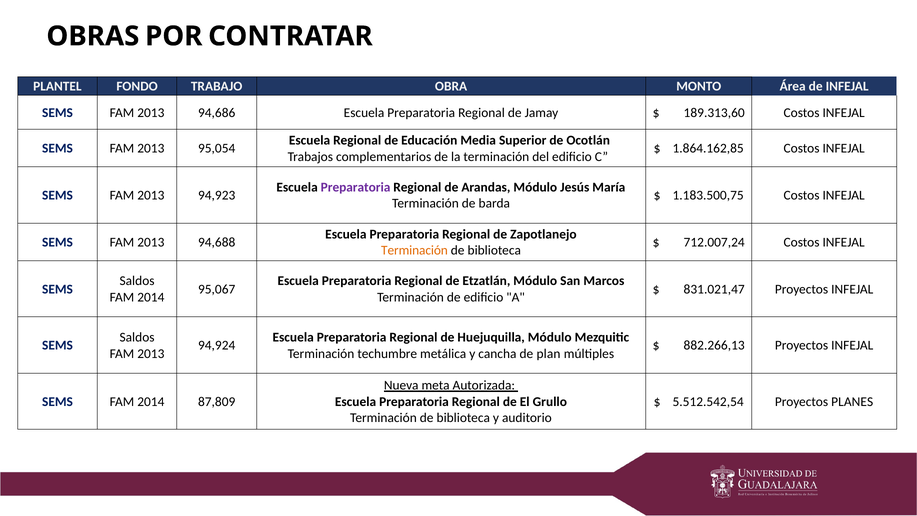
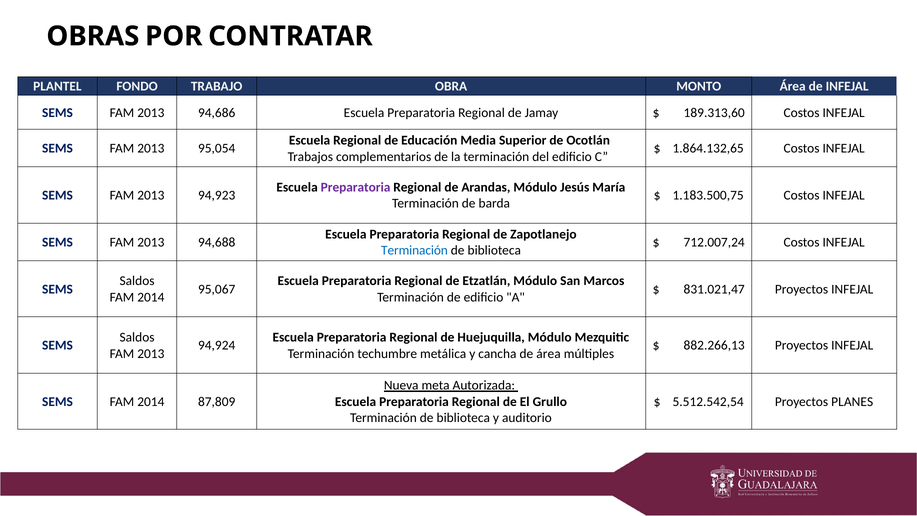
1.864.162,85: 1.864.162,85 -> 1.864.132,65
Terminación at (414, 250) colour: orange -> blue
de plan: plan -> área
